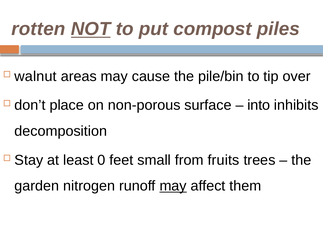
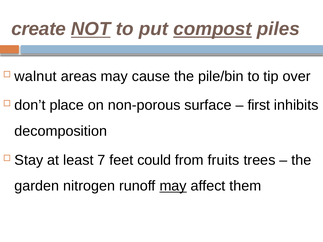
rotten: rotten -> create
compost underline: none -> present
into: into -> first
0: 0 -> 7
small: small -> could
